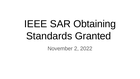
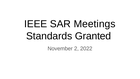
Obtaining: Obtaining -> Meetings
